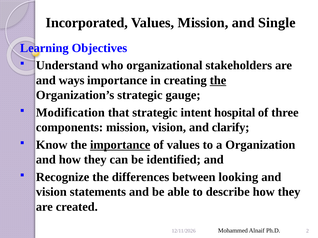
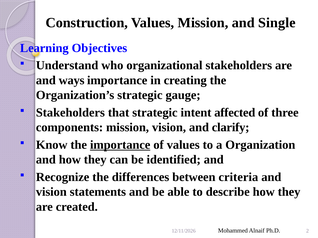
Incorporated: Incorporated -> Construction
the at (218, 80) underline: present -> none
Modification at (70, 113): Modification -> Stakeholders
hospital: hospital -> affected
looking: looking -> criteria
